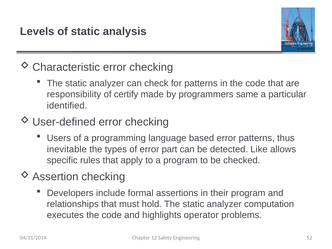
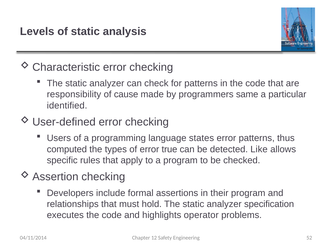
certify: certify -> cause
based: based -> states
inevitable: inevitable -> computed
part: part -> true
computation: computation -> specification
